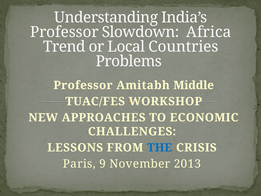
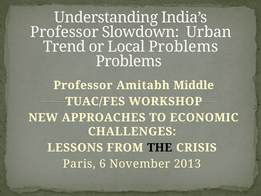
Africa: Africa -> Urban
Local Countries: Countries -> Problems
THE colour: blue -> black
9: 9 -> 6
